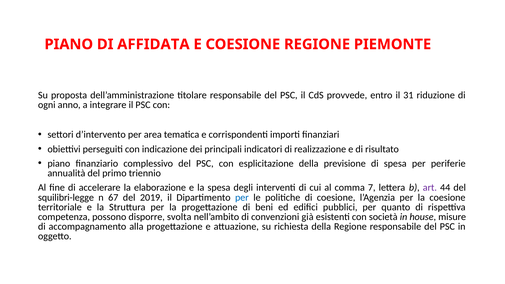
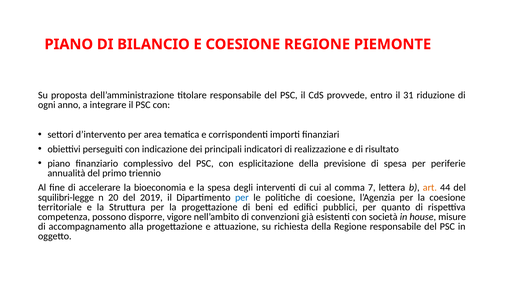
AFFIDATA: AFFIDATA -> BILANCIO
elaborazione: elaborazione -> bioeconomia
art colour: purple -> orange
67: 67 -> 20
svolta: svolta -> vigore
